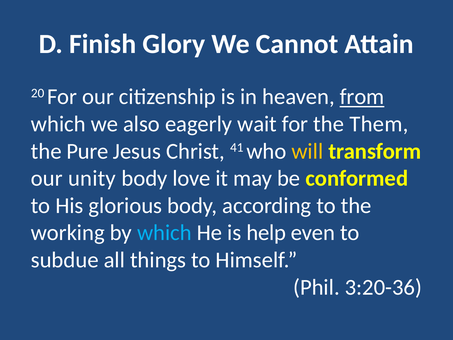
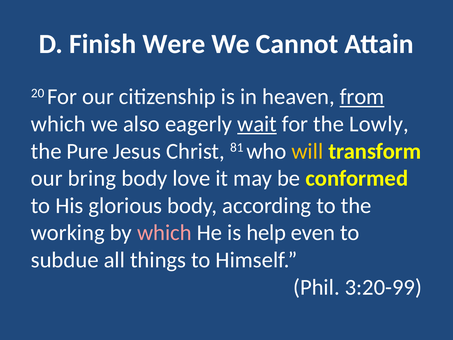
Glory: Glory -> Were
wait underline: none -> present
Them: Them -> Lowly
41: 41 -> 81
unity: unity -> bring
which at (164, 233) colour: light blue -> pink
3:20-36: 3:20-36 -> 3:20-99
